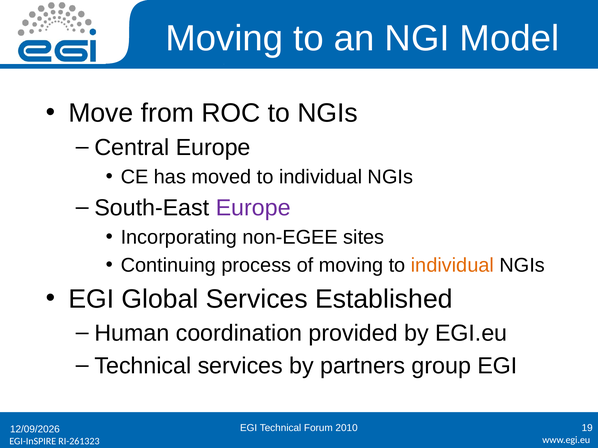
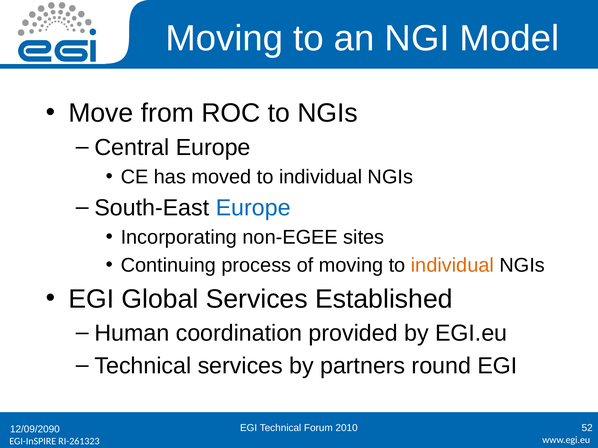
Europe at (253, 208) colour: purple -> blue
group: group -> round
19: 19 -> 52
12/09/2026: 12/09/2026 -> 12/09/2090
